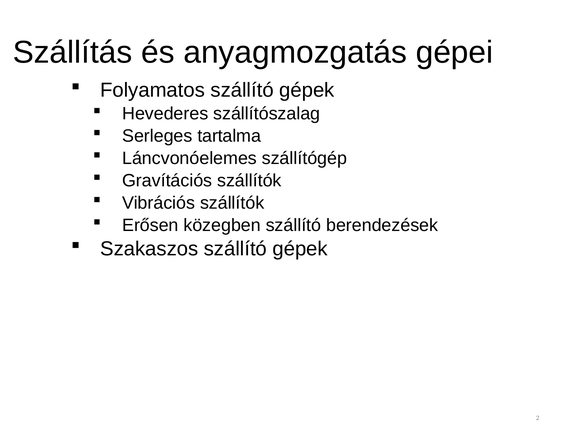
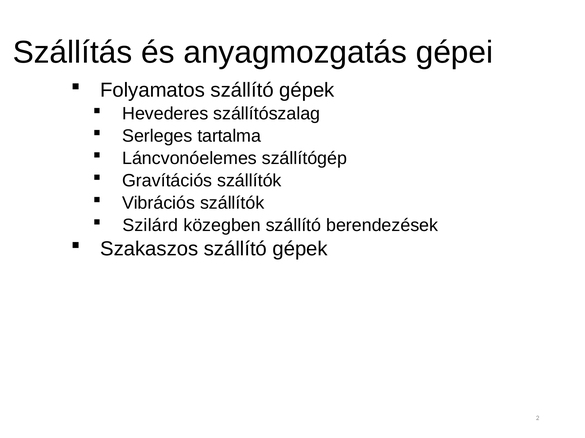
Erősen: Erősen -> Szilárd
